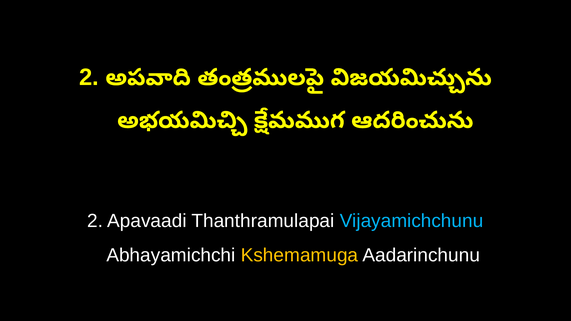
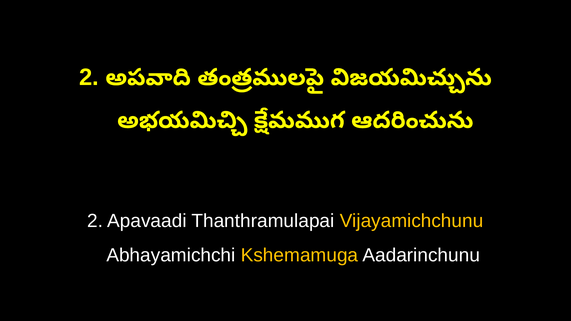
Vijayamichchunu colour: light blue -> yellow
